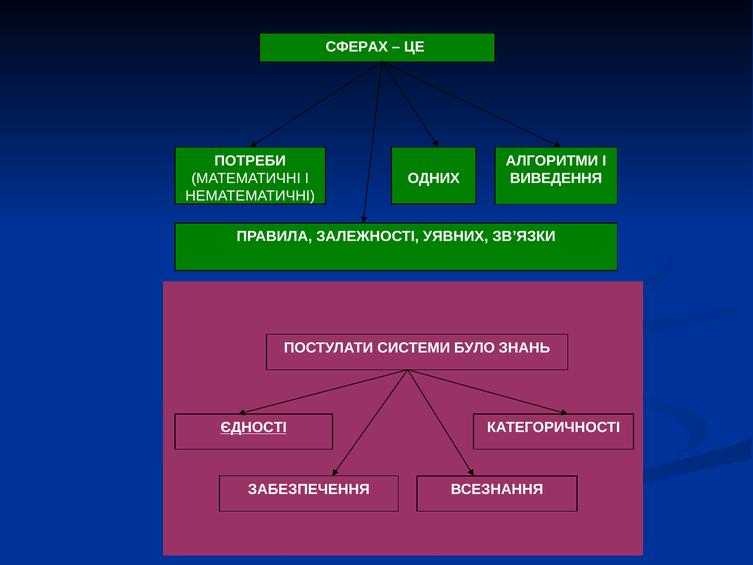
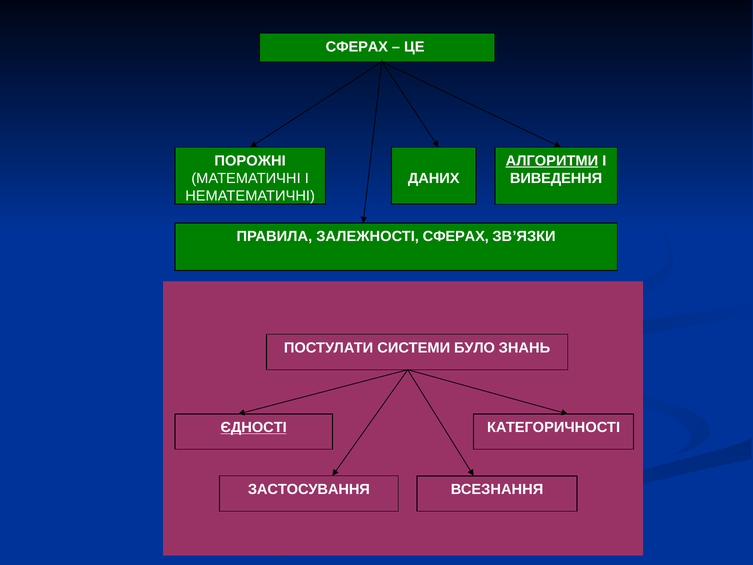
ПОТРЕБИ: ПОТРЕБИ -> ПОРОЖНІ
АЛГОРИТМИ underline: none -> present
ОДНИХ: ОДНИХ -> ДАНИХ
ЗАЛЕЖНОСТІ УЯВНИХ: УЯВНИХ -> СФЕРАХ
ЗАБЕЗПЕЧЕННЯ: ЗАБЕЗПЕЧЕННЯ -> ЗАСТОСУВАННЯ
